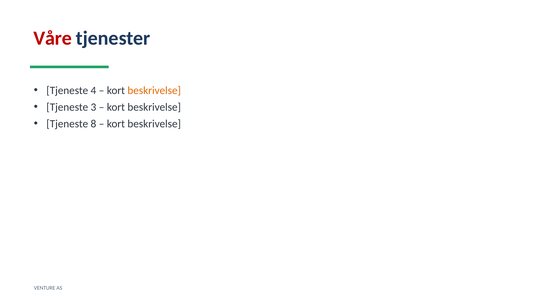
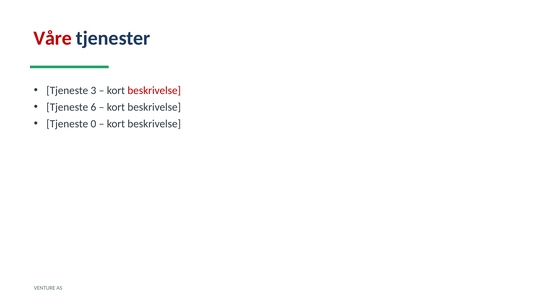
4: 4 -> 3
beskrivelse at (154, 90) colour: orange -> red
3: 3 -> 6
8: 8 -> 0
